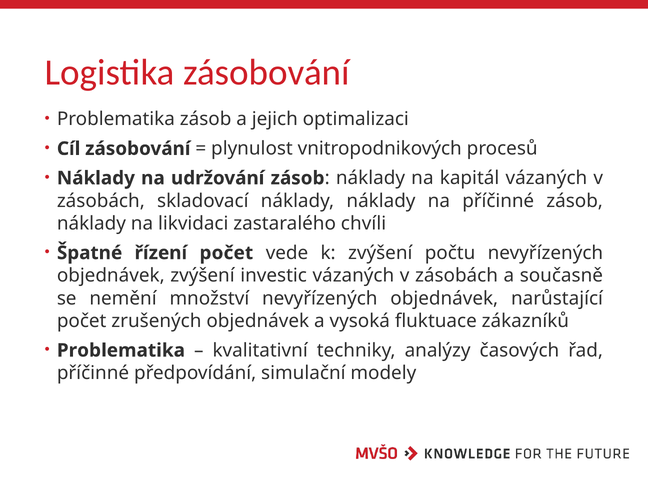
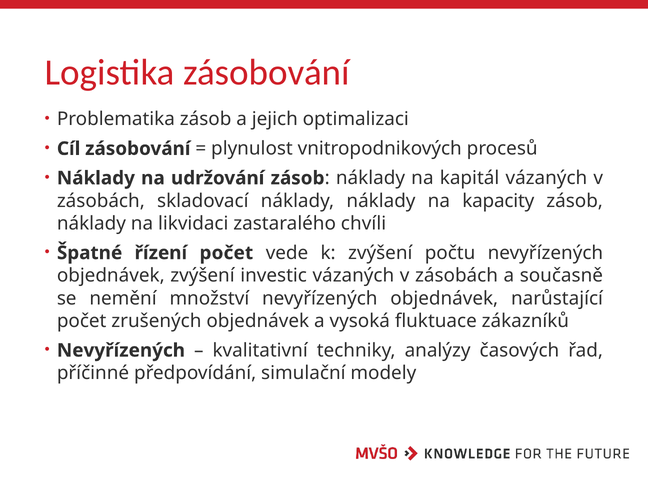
na příčinné: příčinné -> kapacity
Problematika at (121, 350): Problematika -> Nevyřízených
